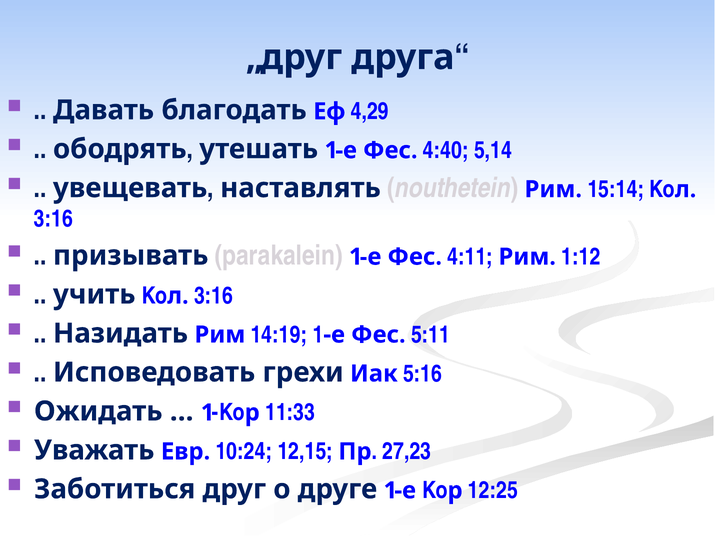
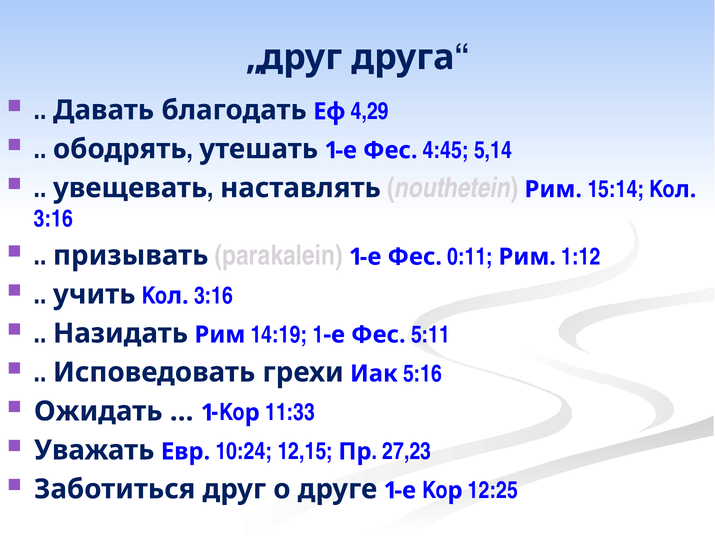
4:40: 4:40 -> 4:45
4:11: 4:11 -> 0:11
